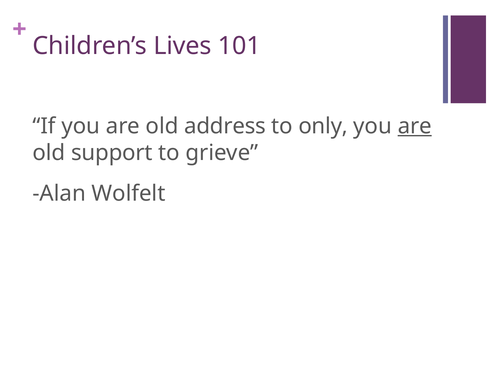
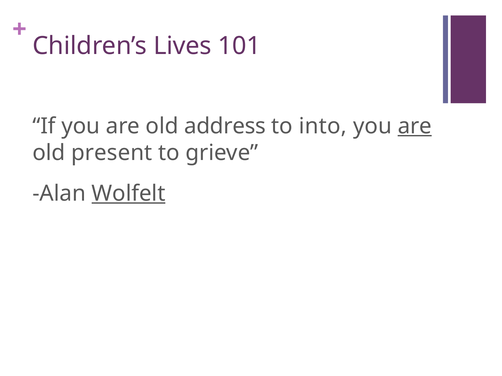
only: only -> into
support: support -> present
Wolfelt underline: none -> present
